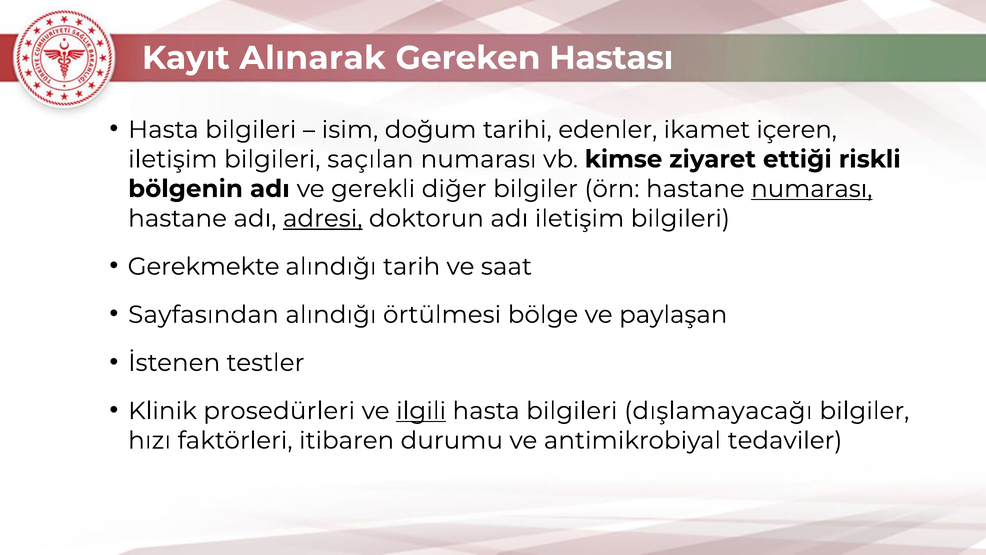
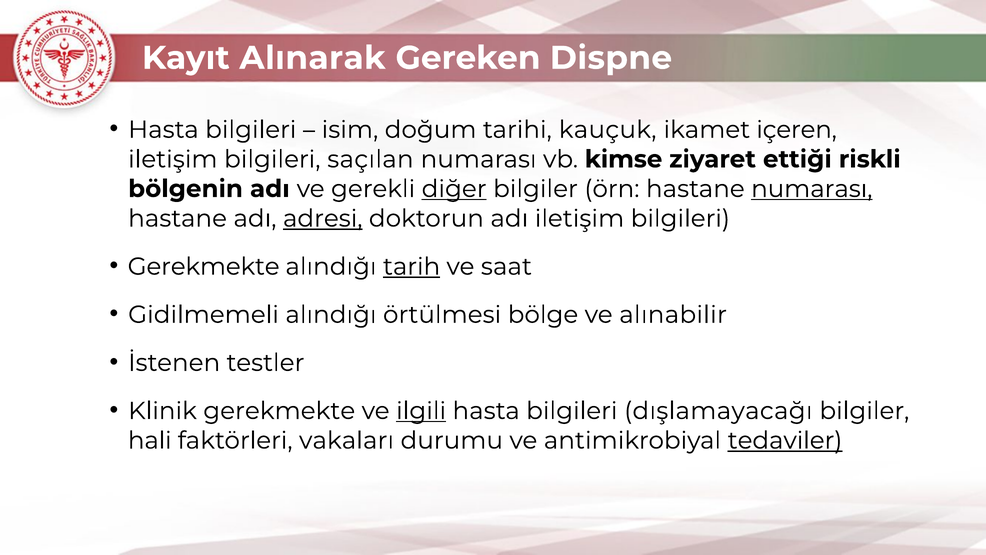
Hastası: Hastası -> Dispne
edenler: edenler -> kauçuk
diğer underline: none -> present
tarih underline: none -> present
Sayfasından: Sayfasından -> Gidilmemeli
paylaşan: paylaşan -> alınabilir
Klinik prosedürleri: prosedürleri -> gerekmekte
hızı: hızı -> hali
itibaren: itibaren -> vakaları
tedaviler underline: none -> present
